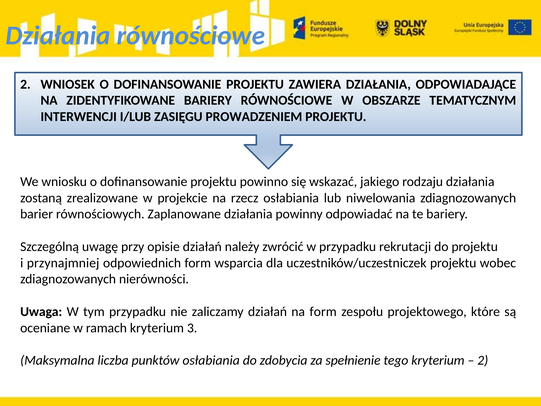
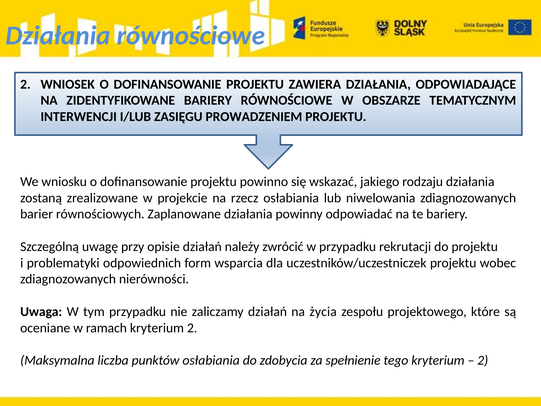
przynajmniej: przynajmniej -> problematyki
na form: form -> życia
kryterium 3: 3 -> 2
